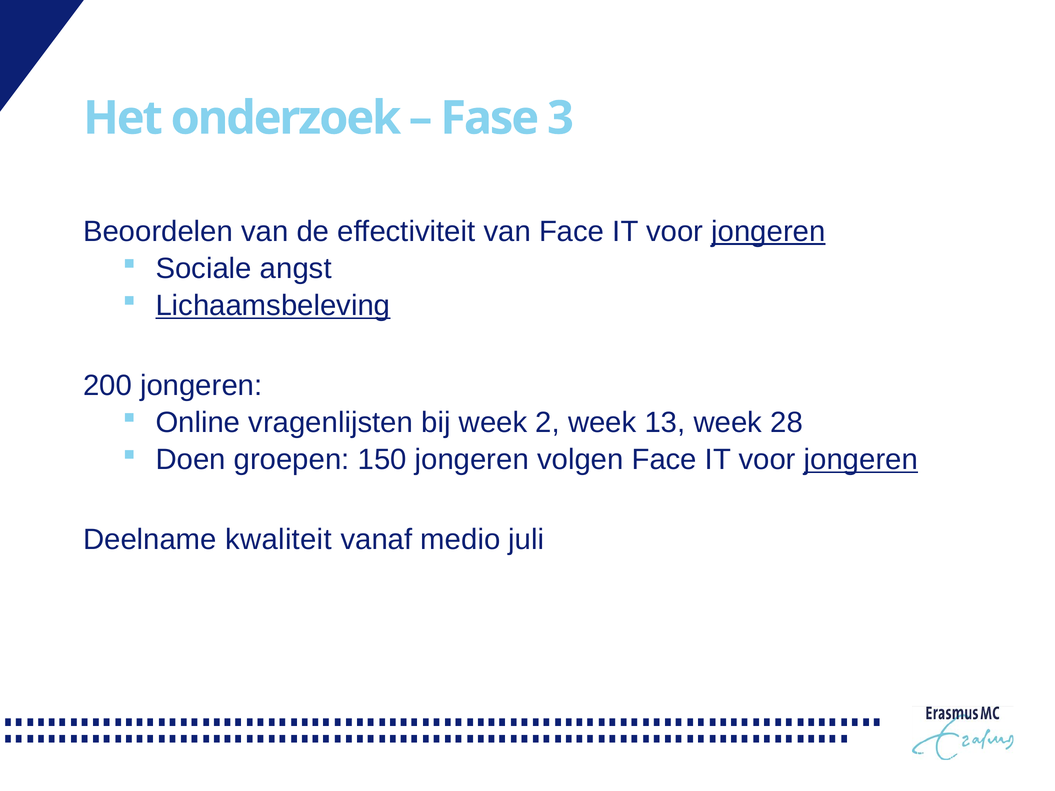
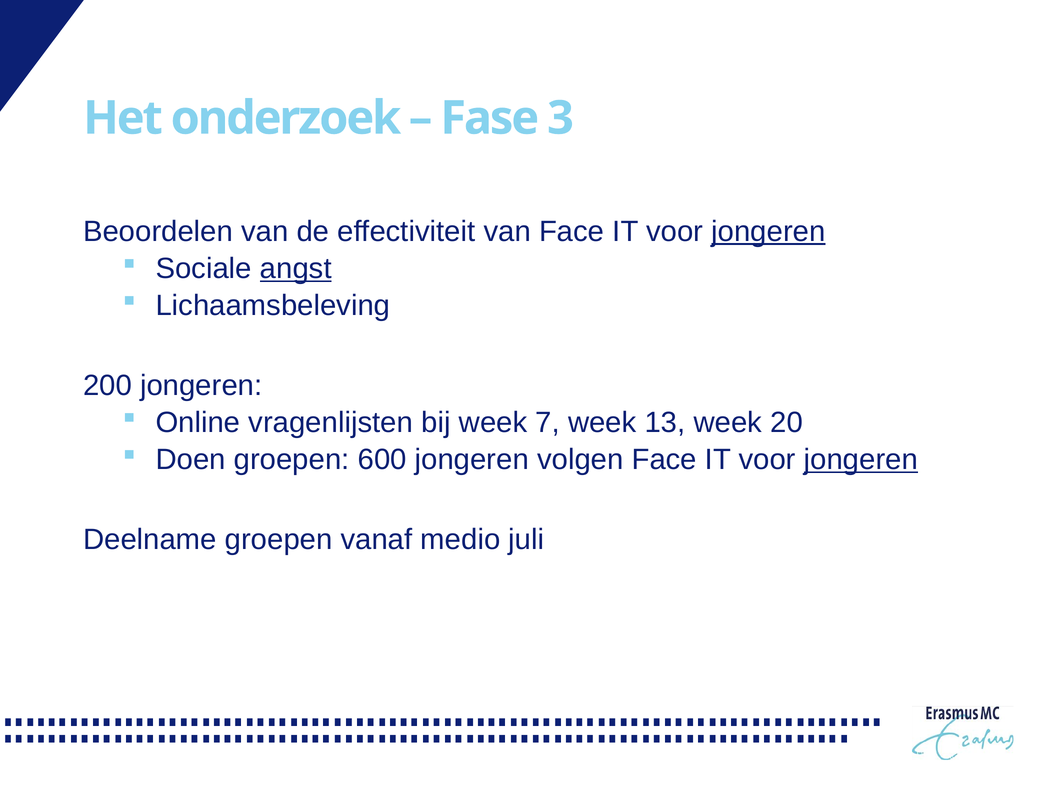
angst underline: none -> present
Lichaamsbeleving underline: present -> none
2: 2 -> 7
28: 28 -> 20
150: 150 -> 600
Deelname kwaliteit: kwaliteit -> groepen
